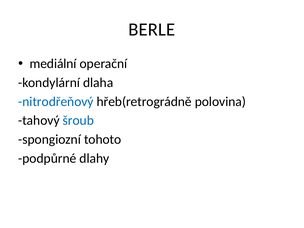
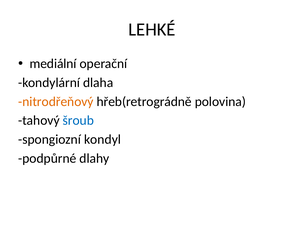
BERLE: BERLE -> LEHKÉ
nitrodřeňový colour: blue -> orange
tohoto: tohoto -> kondyl
